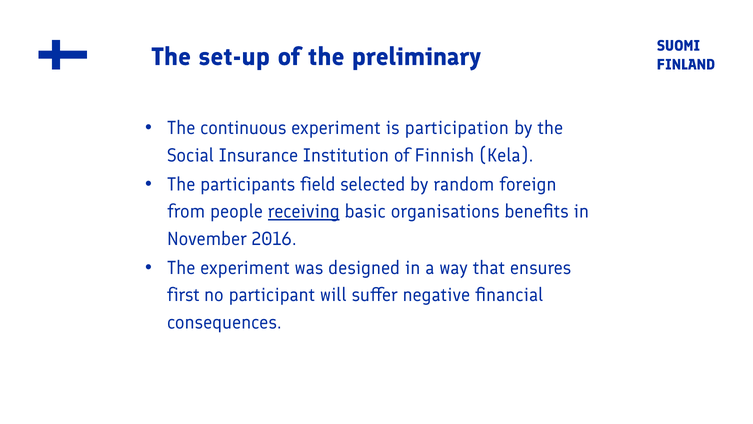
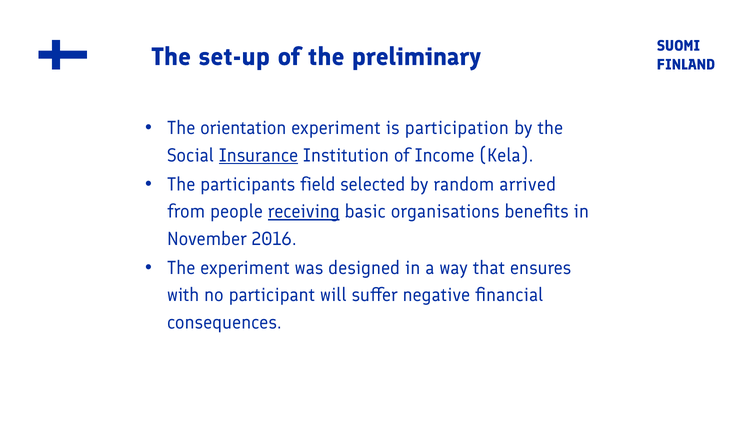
continuous: continuous -> orientation
Insurance underline: none -> present
Finnish: Finnish -> Income
foreign: foreign -> arrived
first: first -> with
